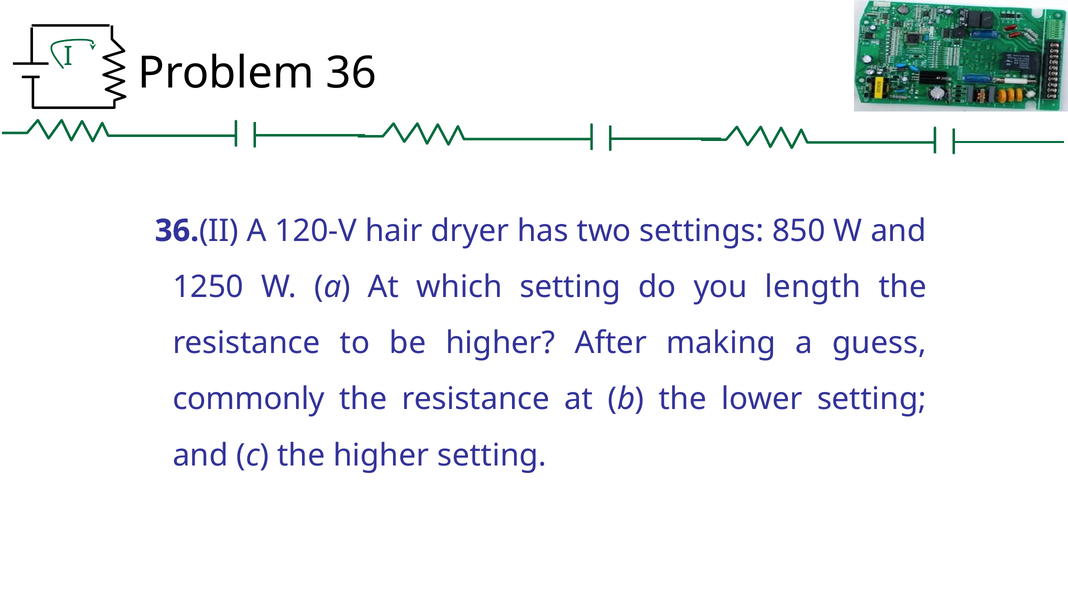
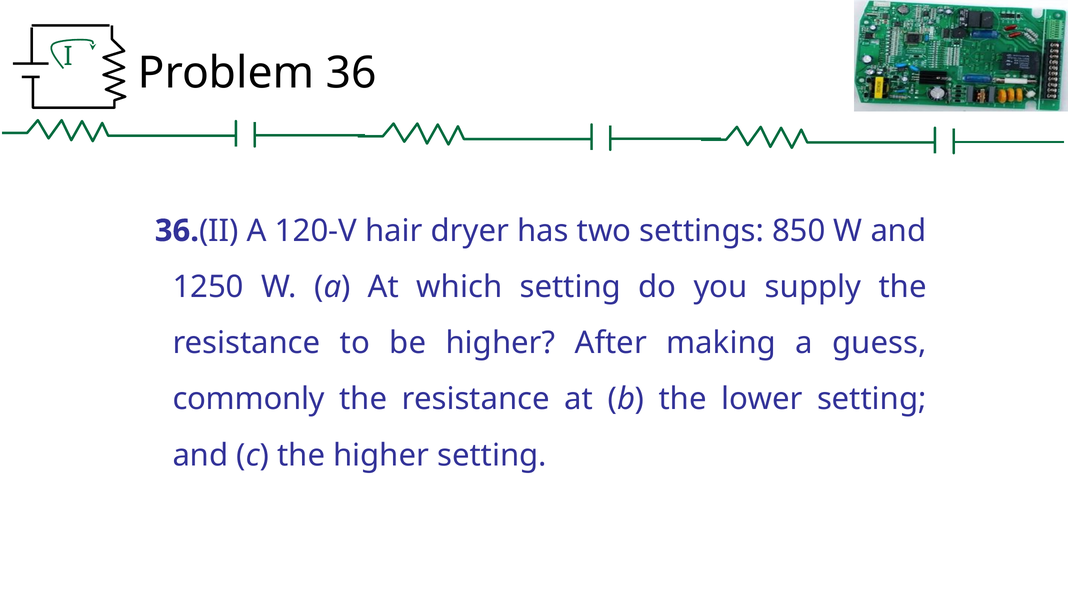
length: length -> supply
